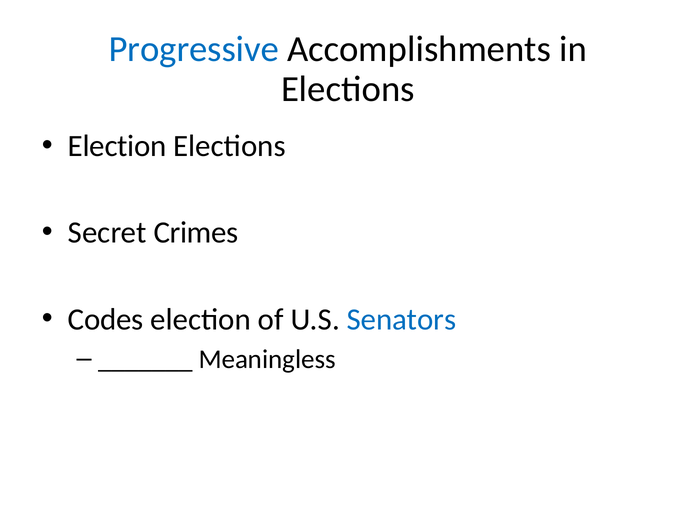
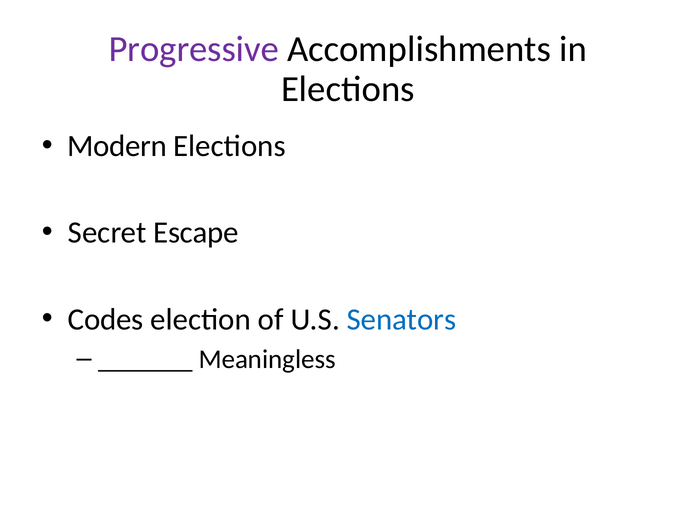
Progressive colour: blue -> purple
Election at (117, 146): Election -> Modern
Crimes: Crimes -> Escape
